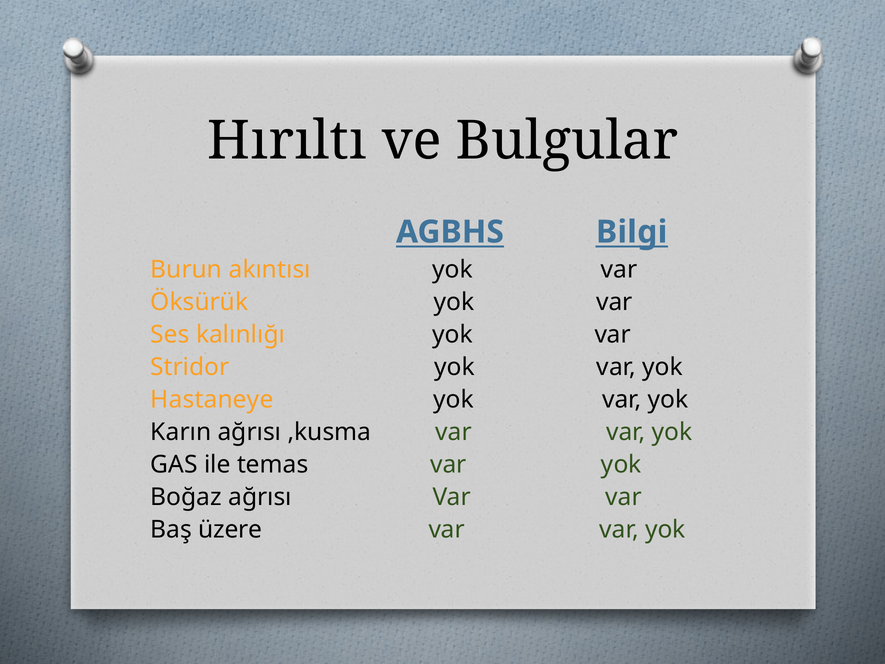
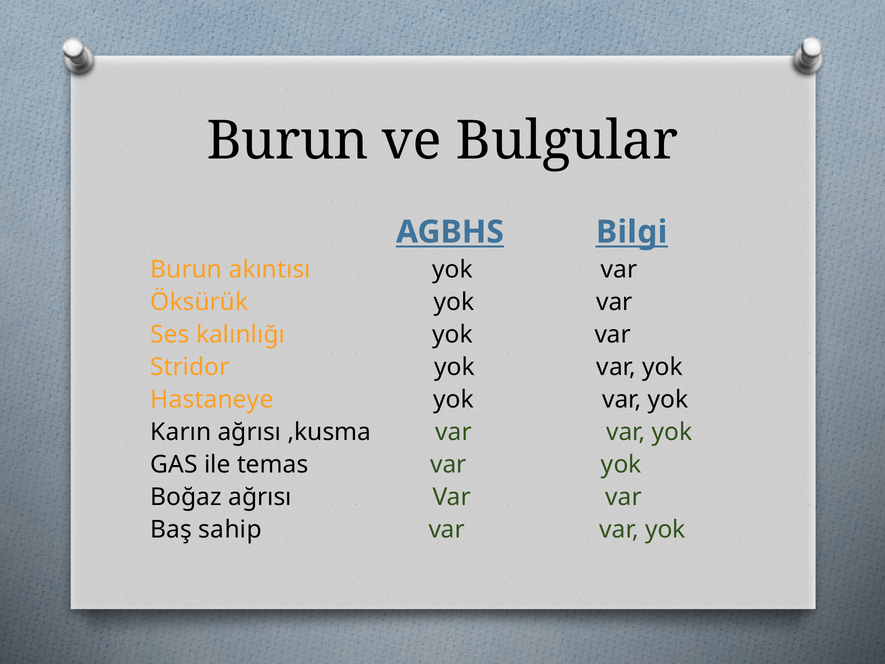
Hırıltı at (287, 141): Hırıltı -> Burun
üzere: üzere -> sahip
